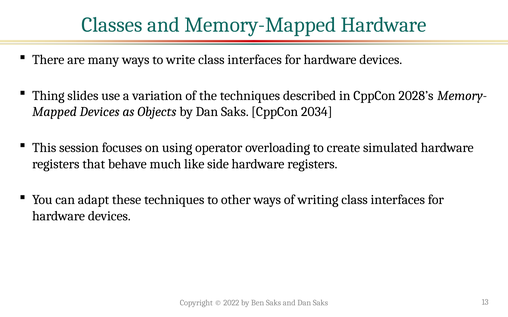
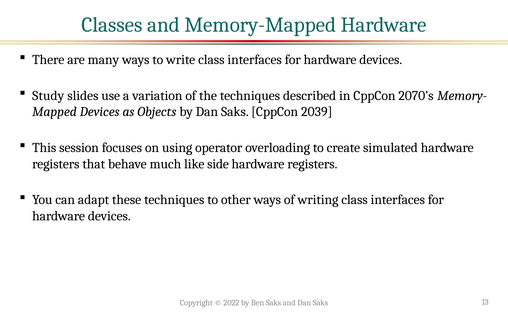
Thing: Thing -> Study
2028’s: 2028’s -> 2070’s
2034: 2034 -> 2039
